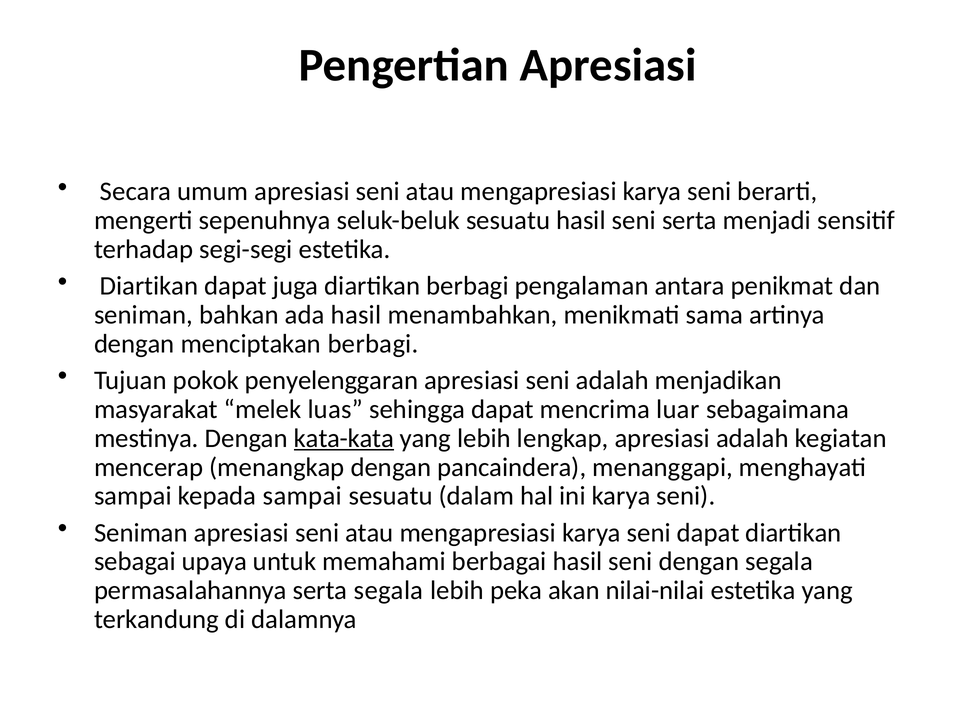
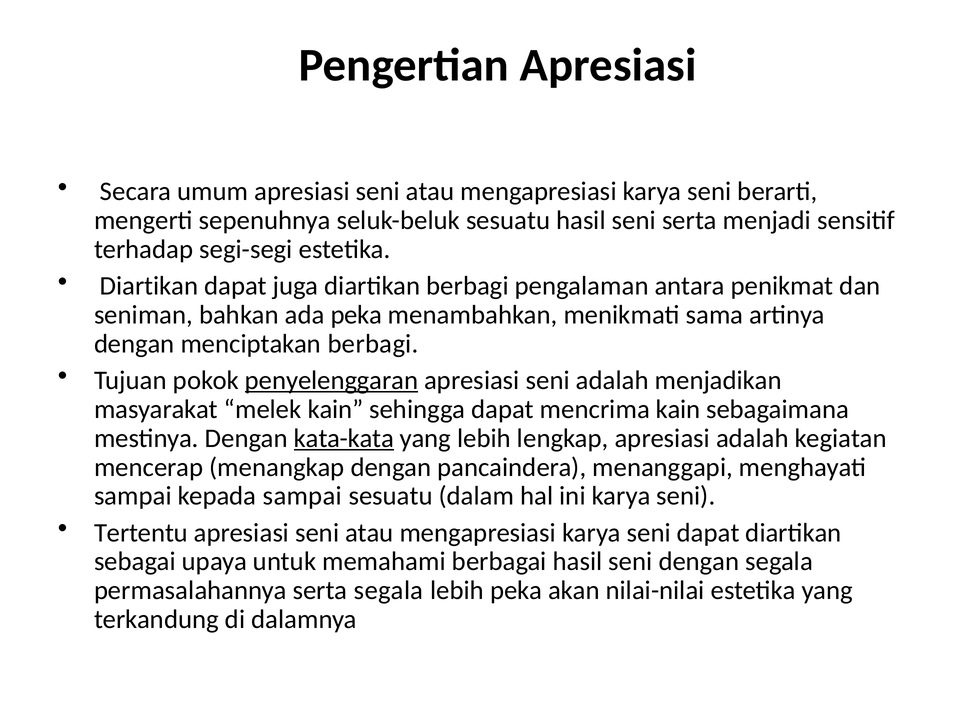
ada hasil: hasil -> peka
penyelenggaran underline: none -> present
melek luas: luas -> kain
mencrima luar: luar -> kain
Seniman at (141, 533): Seniman -> Tertentu
